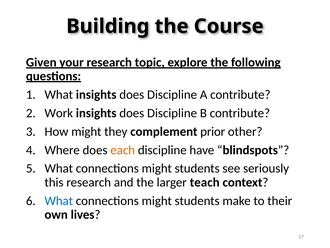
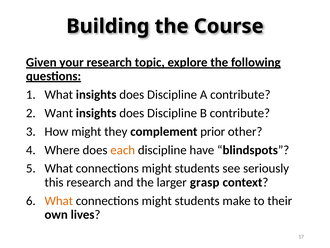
Work: Work -> Want
teach: teach -> grasp
What at (59, 200) colour: blue -> orange
